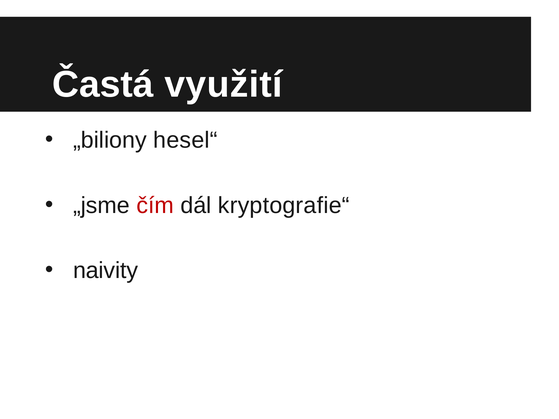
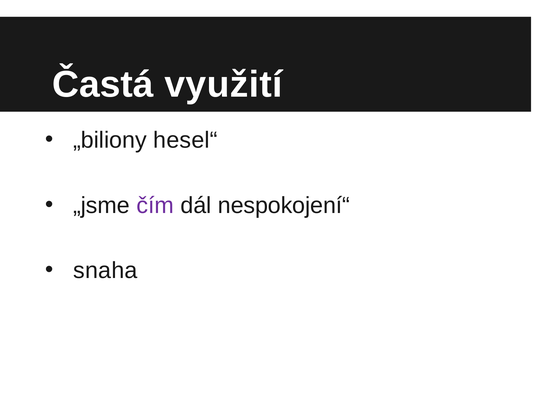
čím colour: red -> purple
kryptografie“: kryptografie“ -> nespokojení“
naivity: naivity -> snaha
